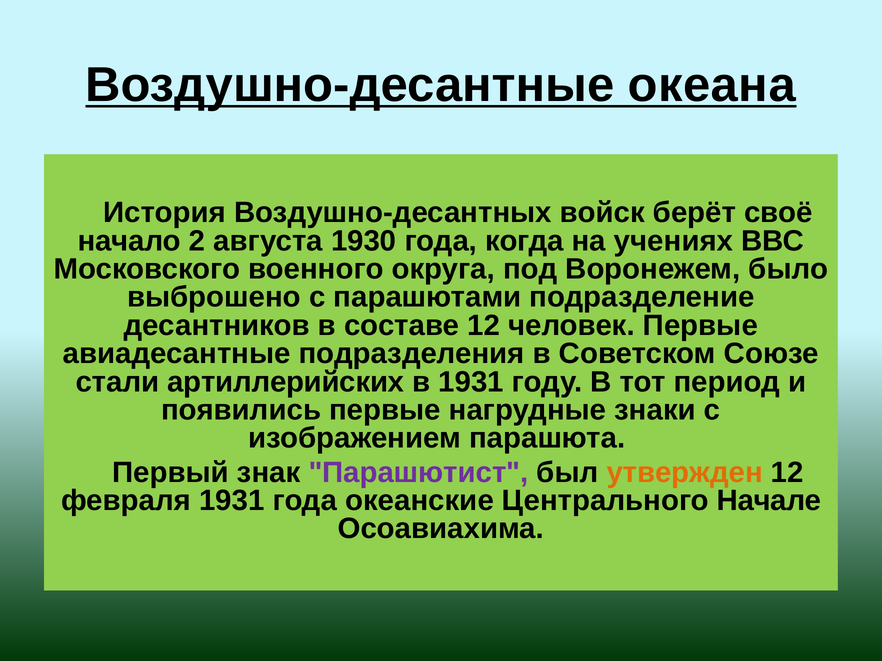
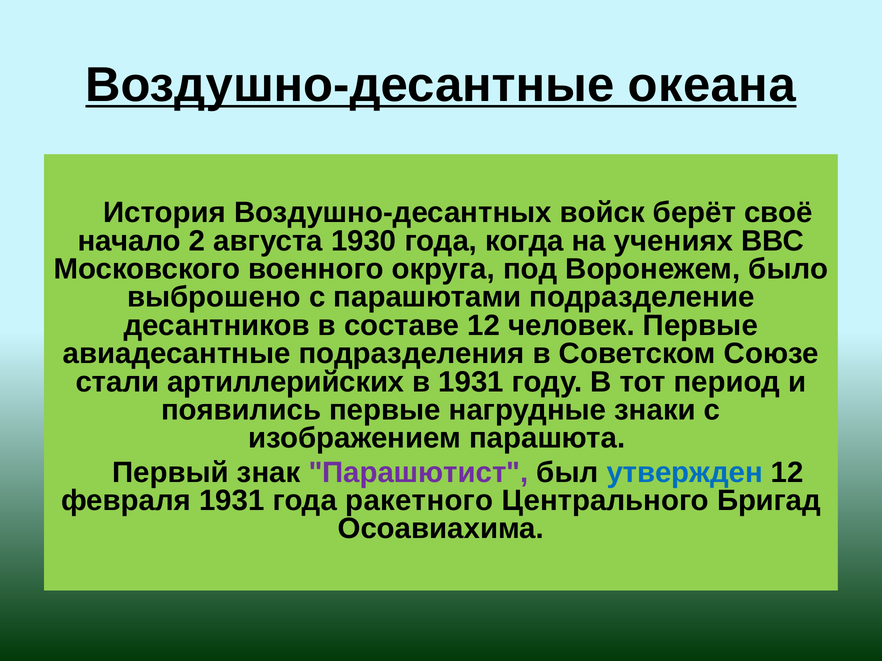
утвержден colour: orange -> blue
океанские: океанские -> ракетного
Начале: Начале -> Бригад
